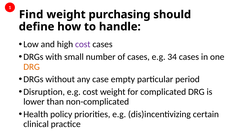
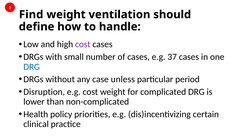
purchasing: purchasing -> ventilation
34: 34 -> 37
DRG at (32, 67) colour: orange -> blue
empty: empty -> unless
